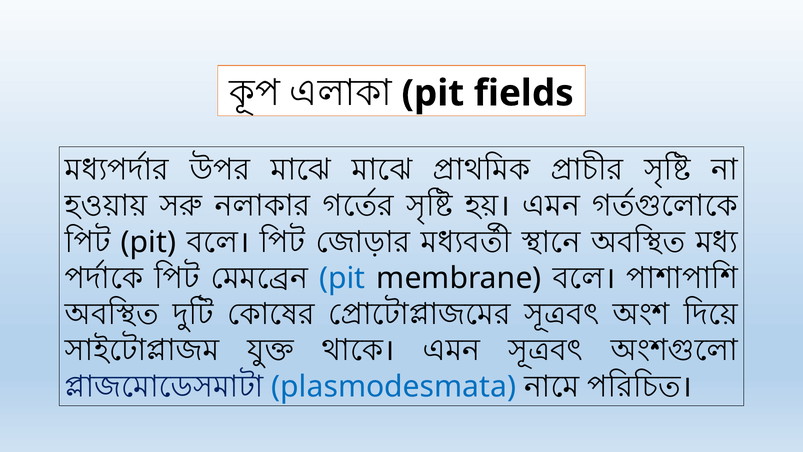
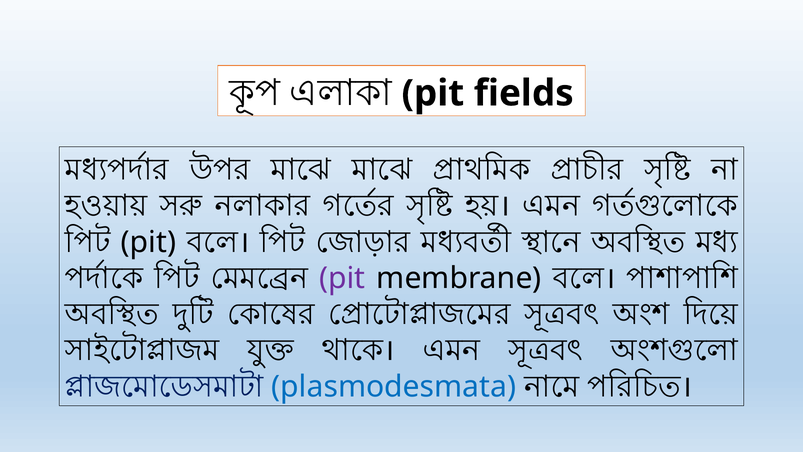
pit at (342, 278) colour: blue -> purple
